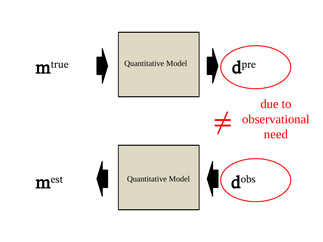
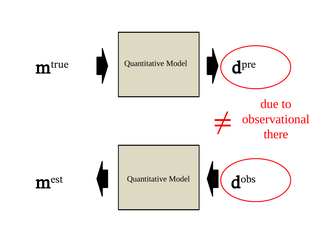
need: need -> there
